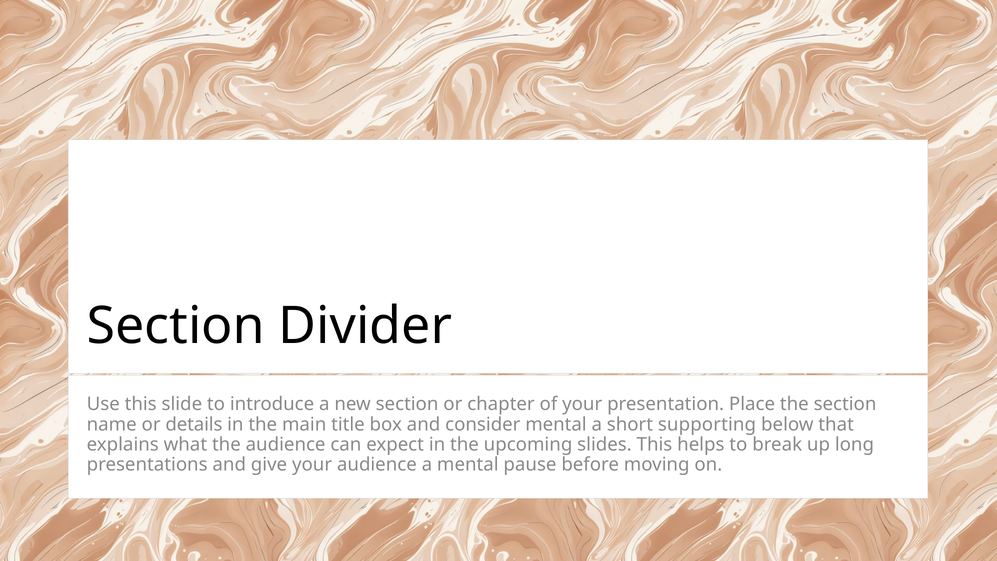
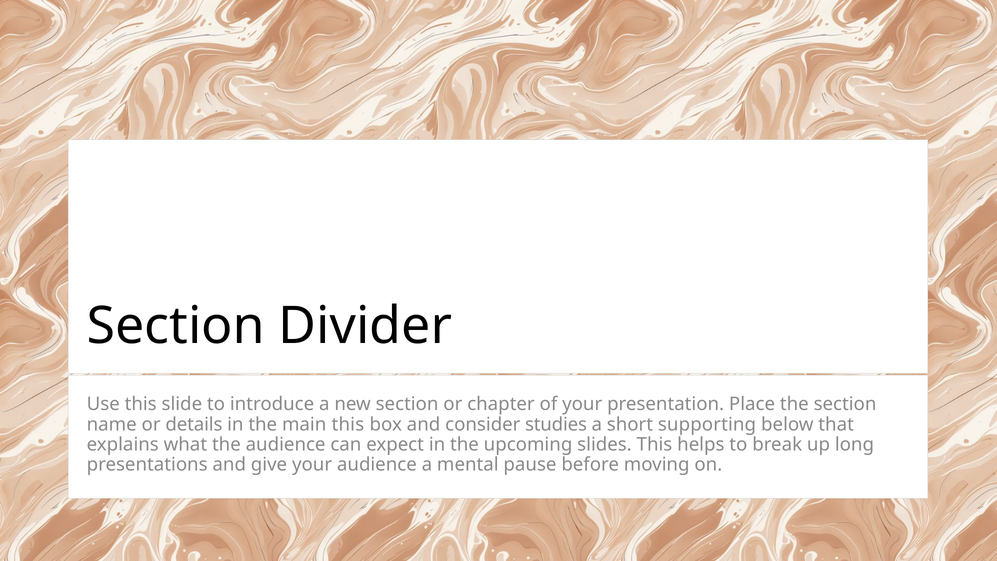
main title: title -> this
consider mental: mental -> studies
